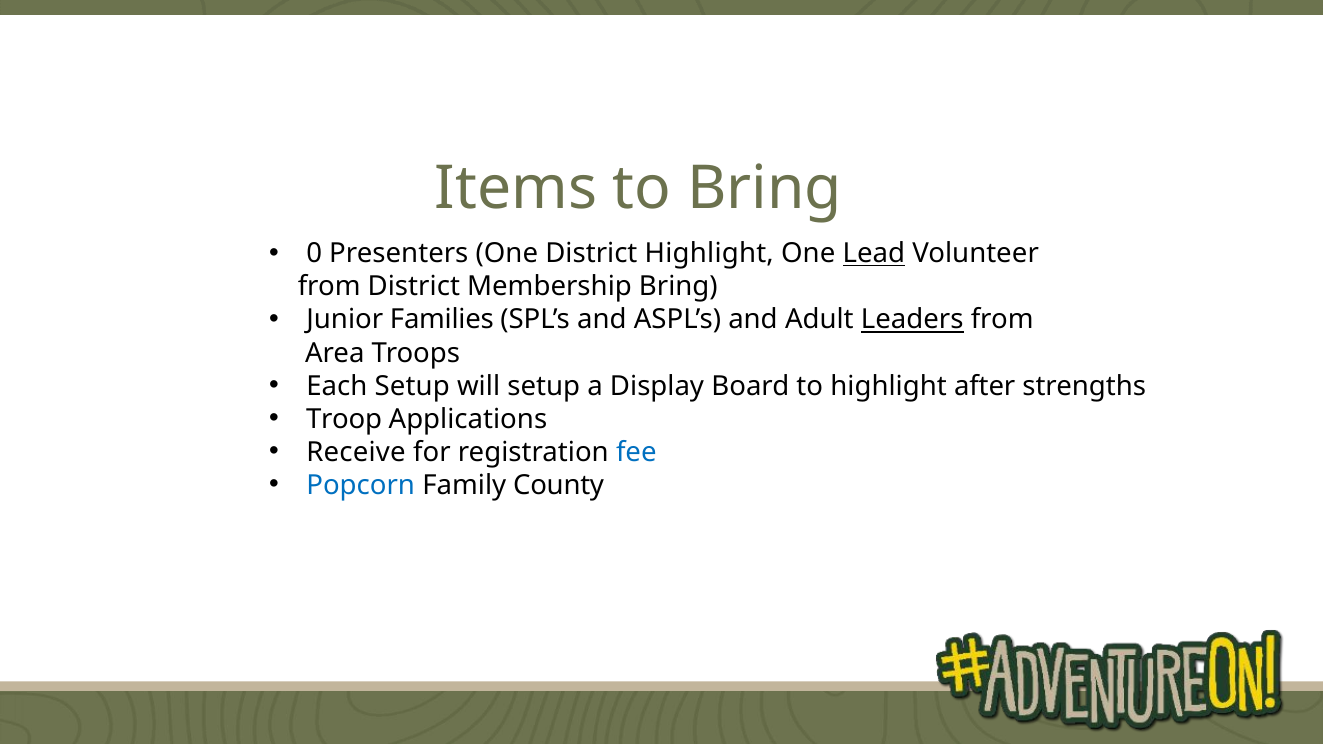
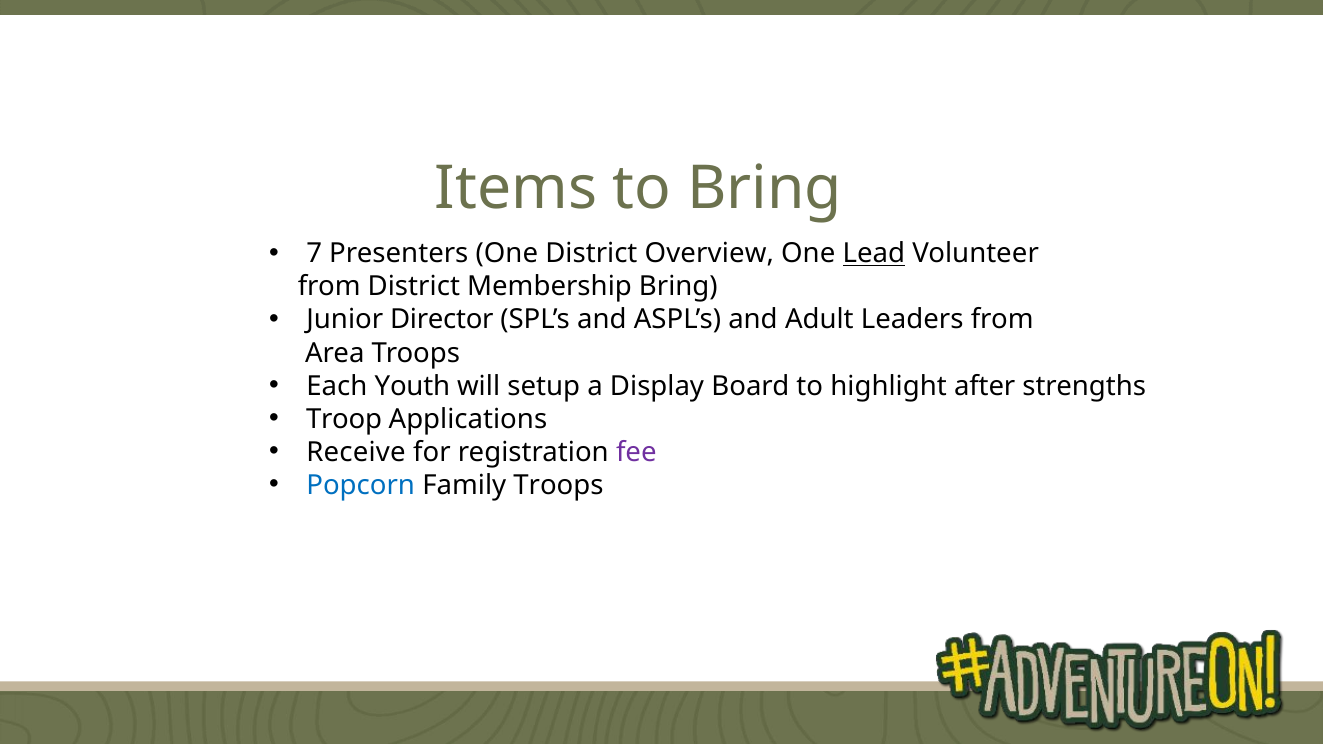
0: 0 -> 7
District Highlight: Highlight -> Overview
Families: Families -> Director
Leaders underline: present -> none
Each Setup: Setup -> Youth
fee colour: blue -> purple
Family County: County -> Troops
